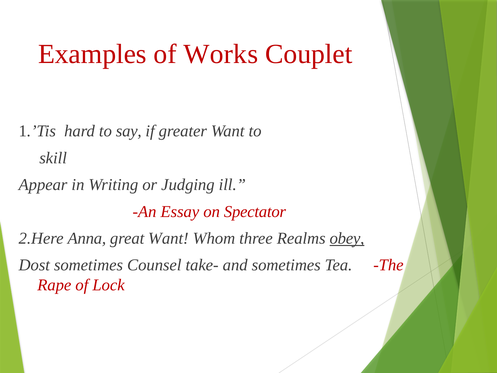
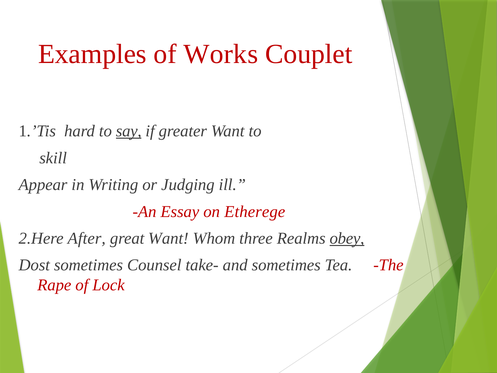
say underline: none -> present
Spectator: Spectator -> Etherege
Anna: Anna -> After
